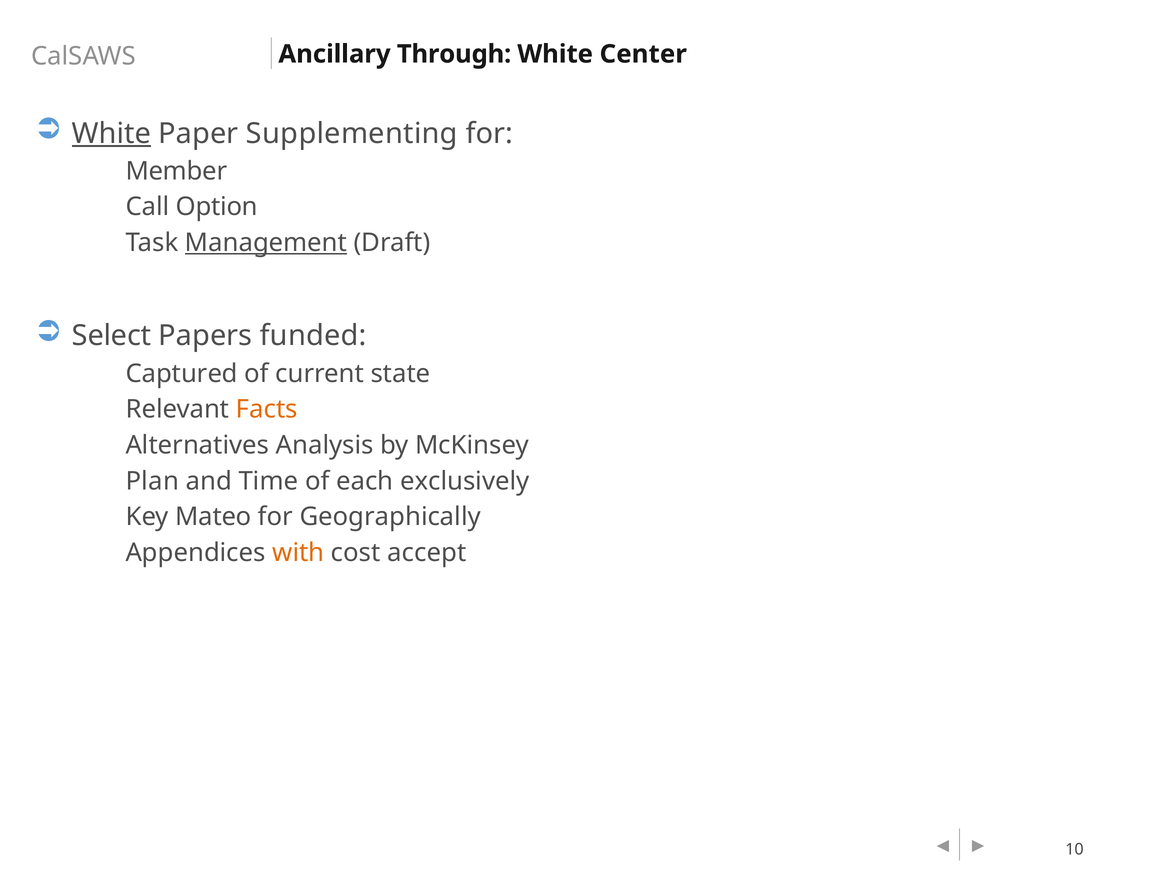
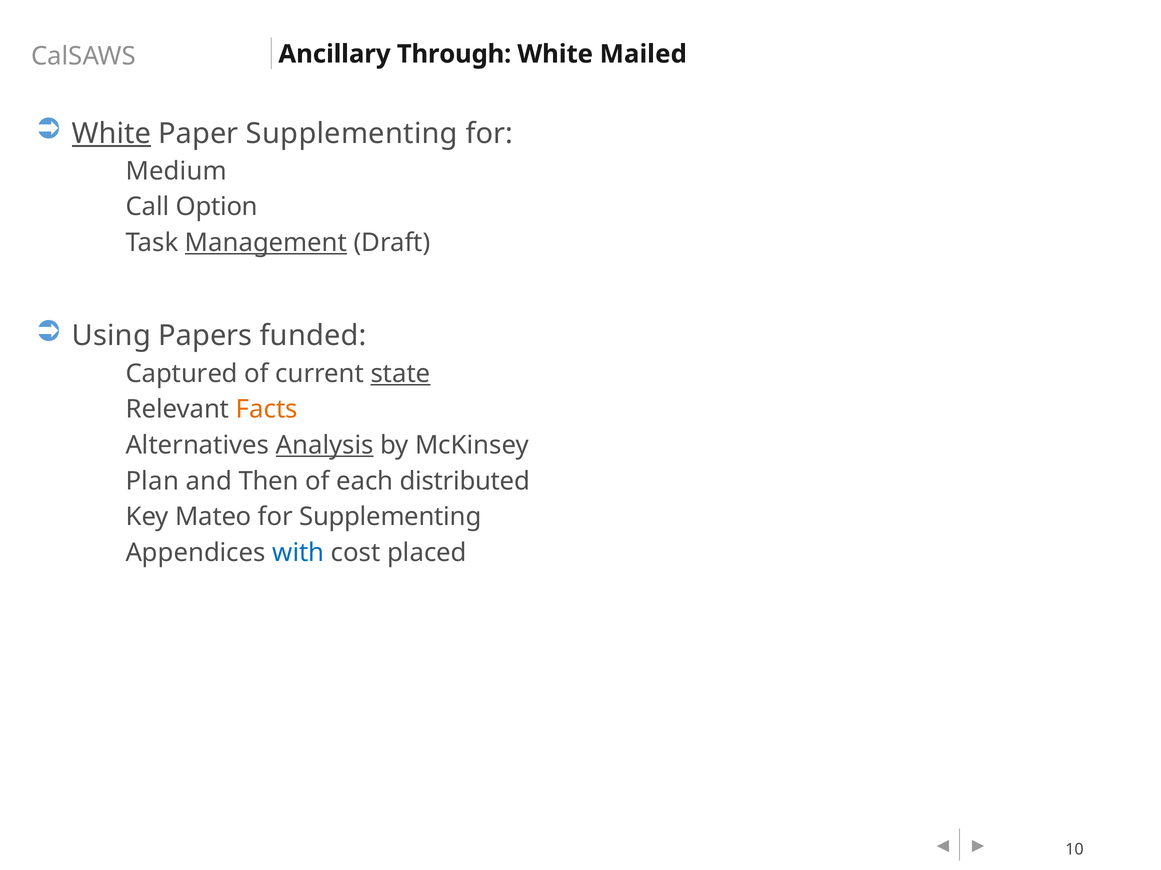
Center: Center -> Mailed
Member: Member -> Medium
Select: Select -> Using
state underline: none -> present
Analysis underline: none -> present
Time: Time -> Then
exclusively: exclusively -> distributed
for Geographically: Geographically -> Supplementing
with colour: orange -> blue
accept: accept -> placed
